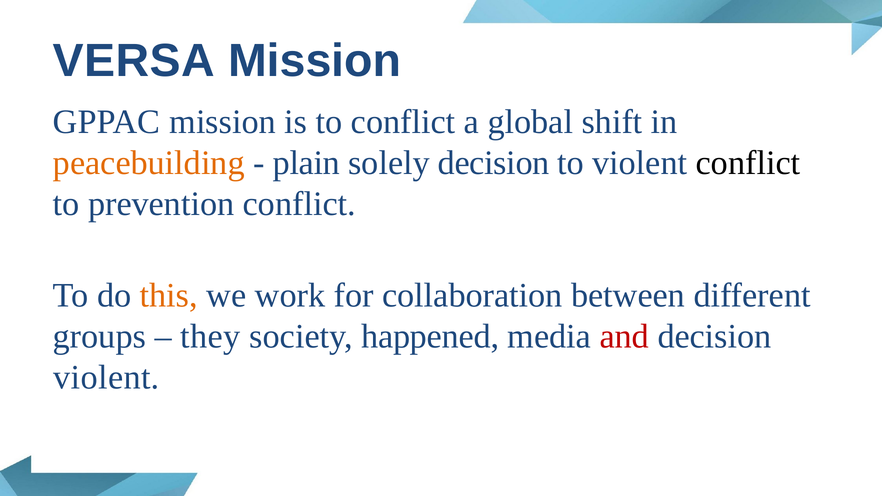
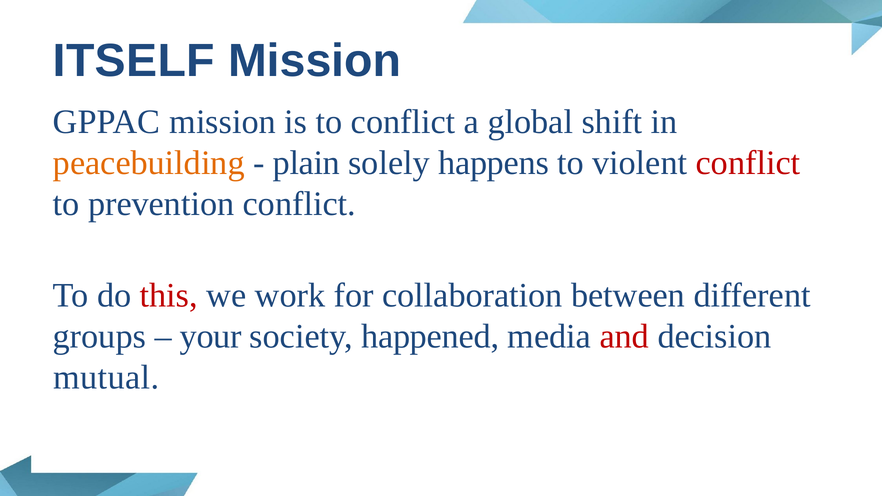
VERSA: VERSA -> ITSELF
solely decision: decision -> happens
conflict at (748, 163) colour: black -> red
this colour: orange -> red
they: they -> your
violent at (106, 378): violent -> mutual
